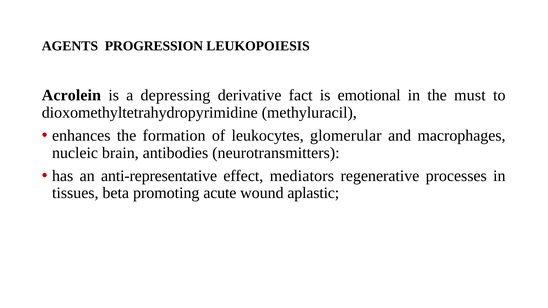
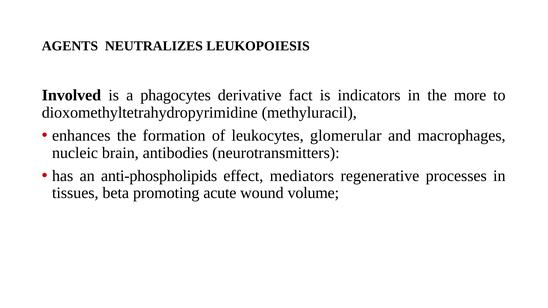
PROGRESSION: PROGRESSION -> NEUTRALIZES
Acrolein: Acrolein -> Involved
depressing: depressing -> phagocytes
emotional: emotional -> indicators
must: must -> more
anti-representative: anti-representative -> anti-phospholipids
aplastic: aplastic -> volume
